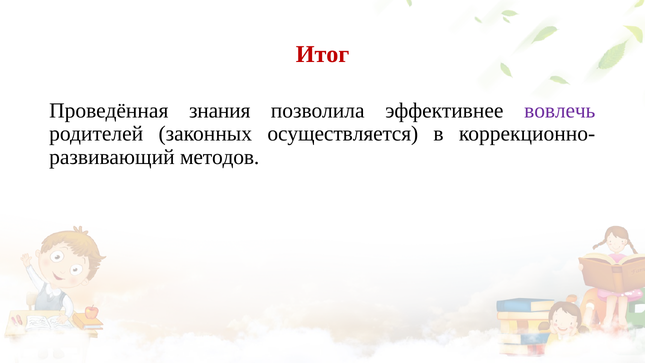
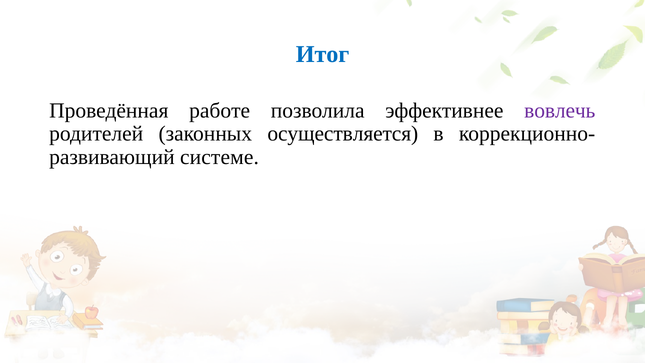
Итог colour: red -> blue
знания: знания -> работе
методов: методов -> системе
